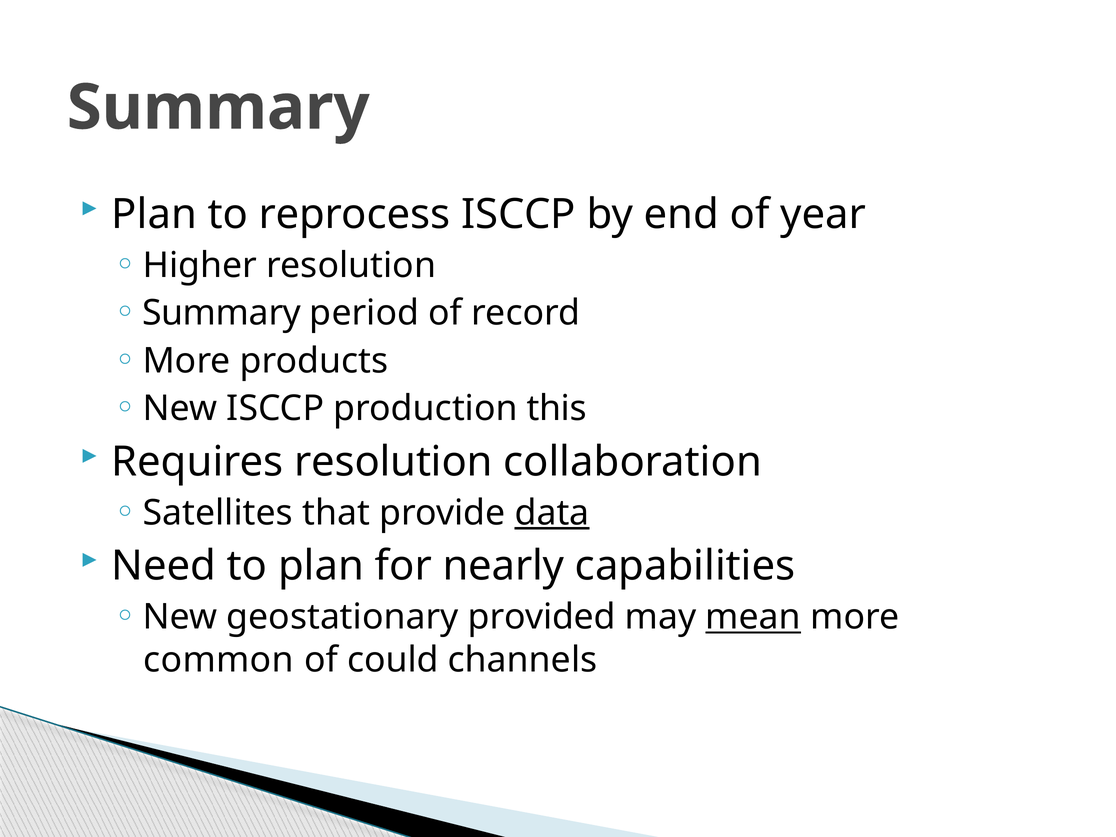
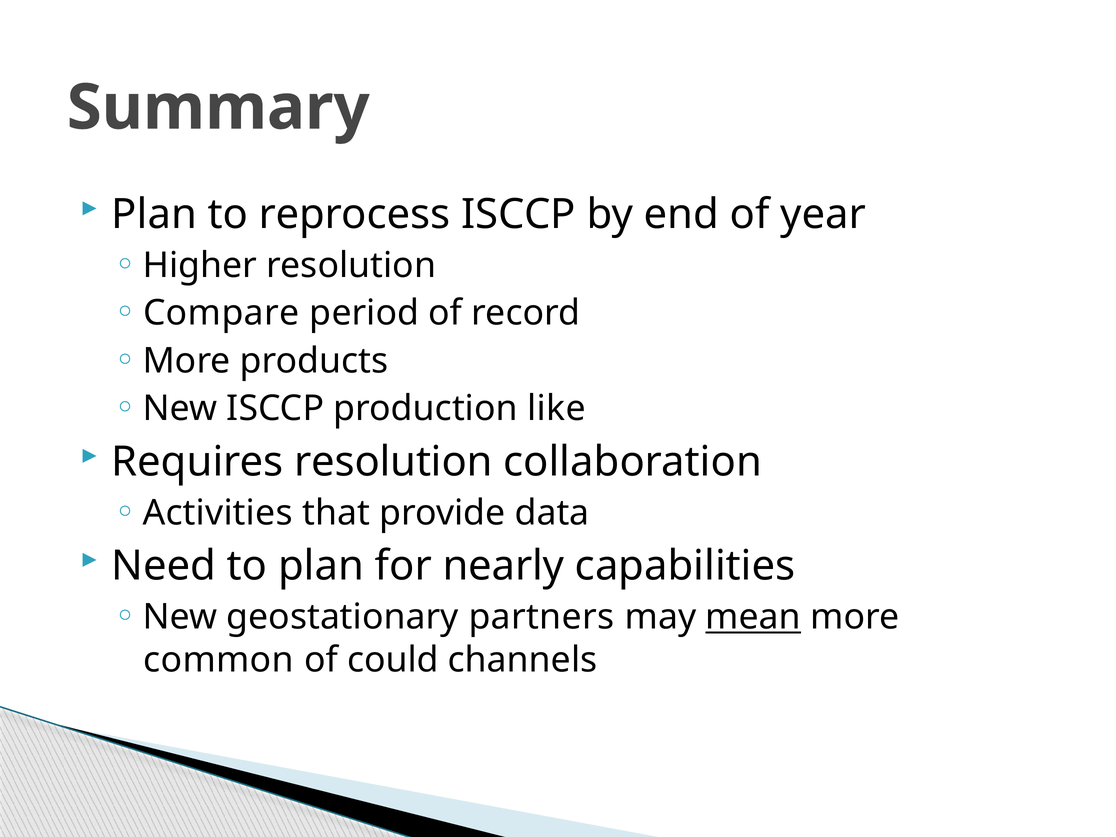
Summary at (222, 313): Summary -> Compare
this: this -> like
Satellites: Satellites -> Activities
data underline: present -> none
provided: provided -> partners
